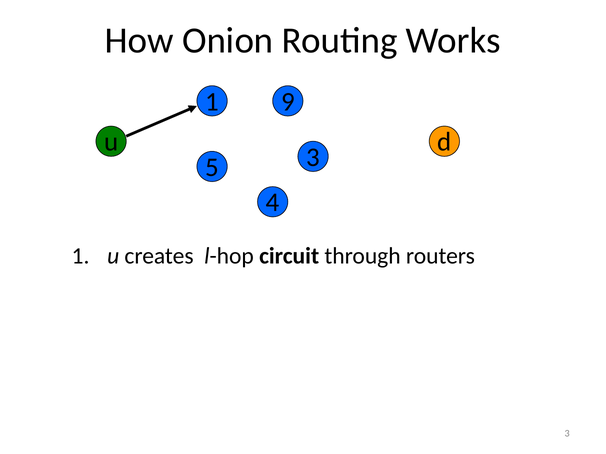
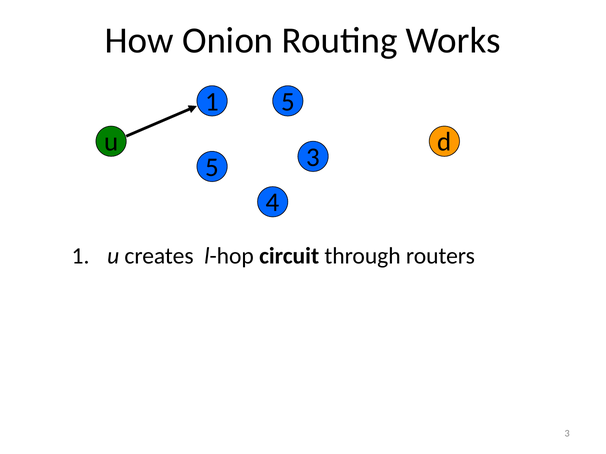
1 9: 9 -> 5
